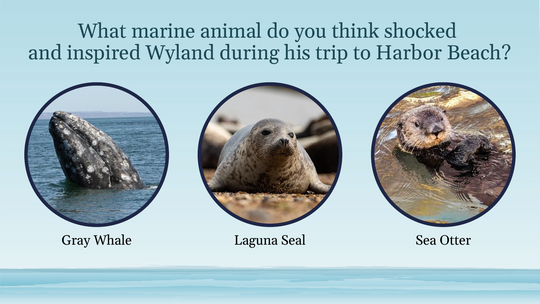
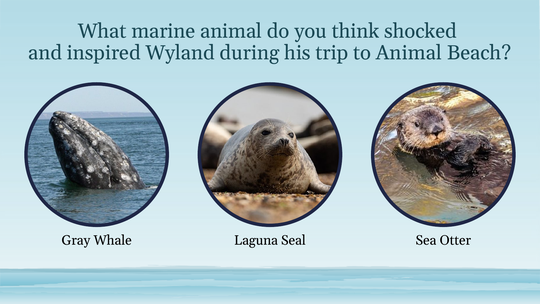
to Harbor: Harbor -> Animal
